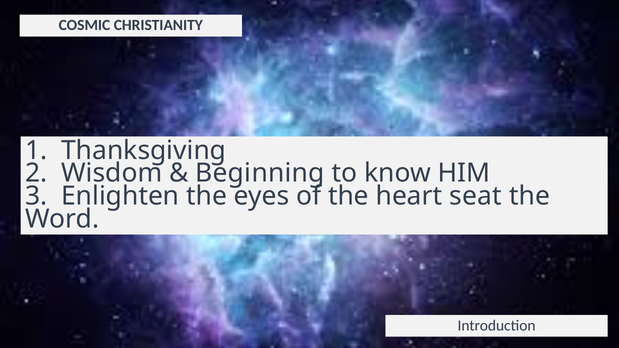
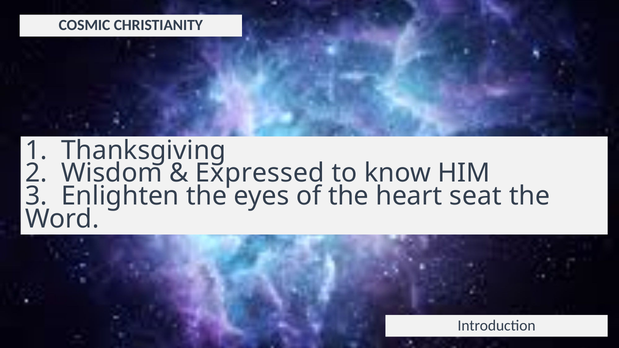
Beginning: Beginning -> Expressed
